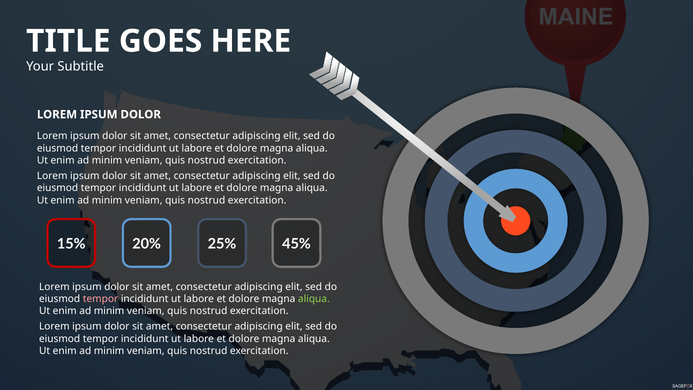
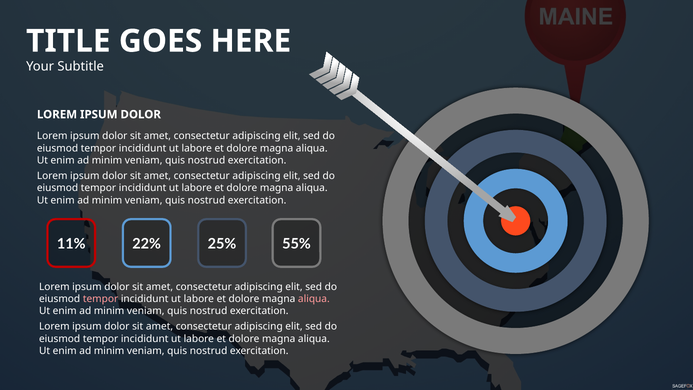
15%: 15% -> 11%
20%: 20% -> 22%
45%: 45% -> 55%
aliqua at (314, 299) colour: light green -> pink
